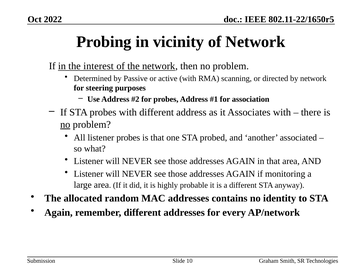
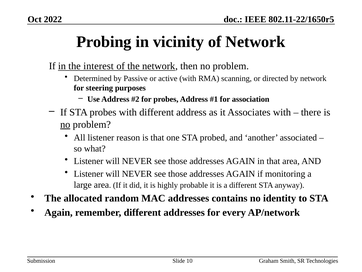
listener probes: probes -> reason
